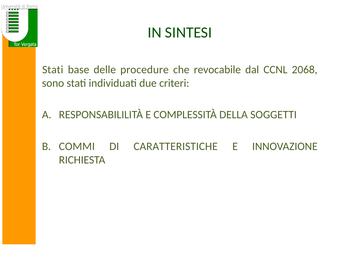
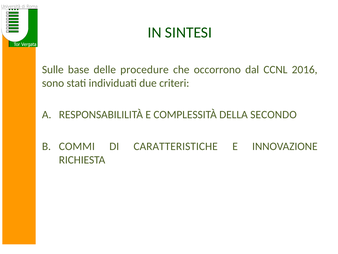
Stati at (53, 69): Stati -> Sulle
revocabile: revocabile -> occorrono
2068: 2068 -> 2016
SOGGETTI: SOGGETTI -> SECONDO
